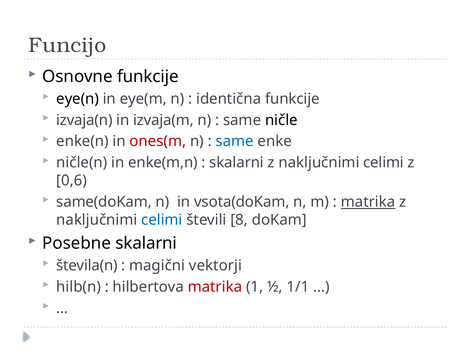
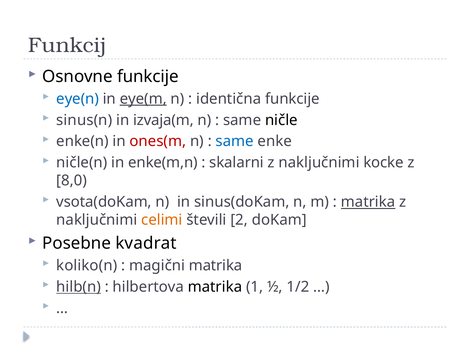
Funcijo: Funcijo -> Funkcij
eye(n colour: black -> blue
eye(m underline: none -> present
izvaja(n: izvaja(n -> sinus(n
celimi at (384, 162): celimi -> kocke
0,6: 0,6 -> 8,0
same(doKam: same(doKam -> vsota(doKam
vsota(doKam: vsota(doKam -> sinus(doKam
celimi at (162, 220) colour: blue -> orange
8: 8 -> 2
Posebne skalarni: skalarni -> kvadrat
števila(n: števila(n -> koliko(n
magični vektorji: vektorji -> matrika
hilb(n underline: none -> present
matrika at (215, 287) colour: red -> black
1/1: 1/1 -> 1/2
